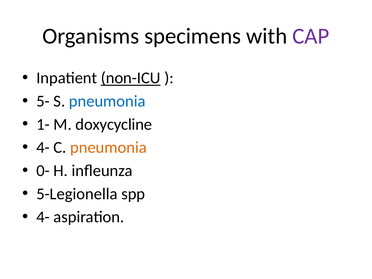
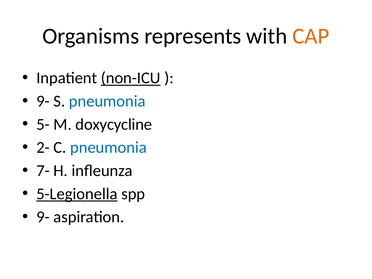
specimens: specimens -> represents
CAP colour: purple -> orange
5- at (43, 101): 5- -> 9-
1-: 1- -> 5-
4- at (43, 148): 4- -> 2-
pneumonia at (108, 148) colour: orange -> blue
0-: 0- -> 7-
5-Legionella underline: none -> present
4- at (43, 217): 4- -> 9-
